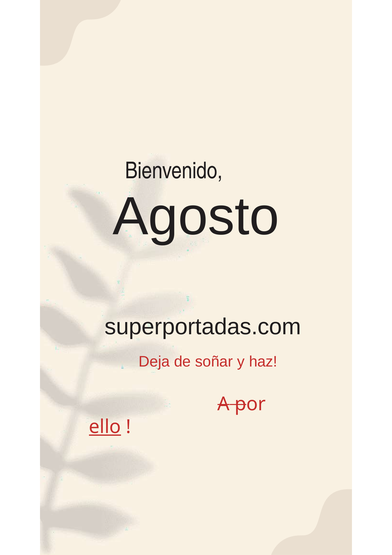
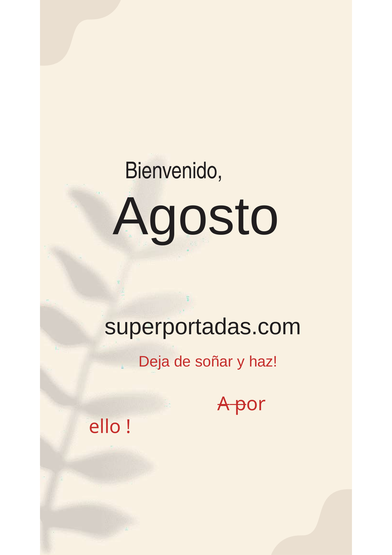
ello underline: present -> none
